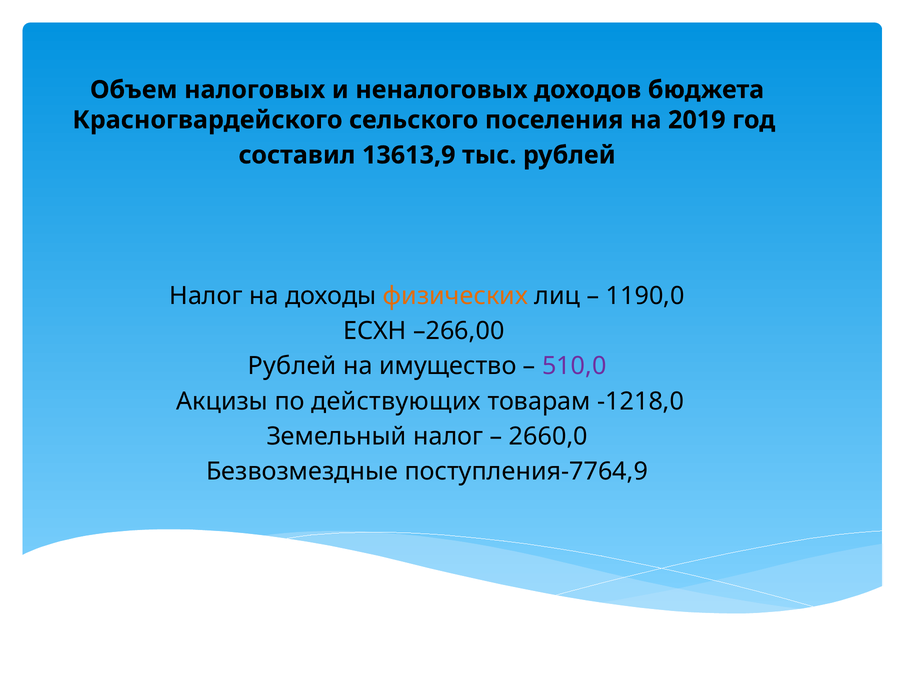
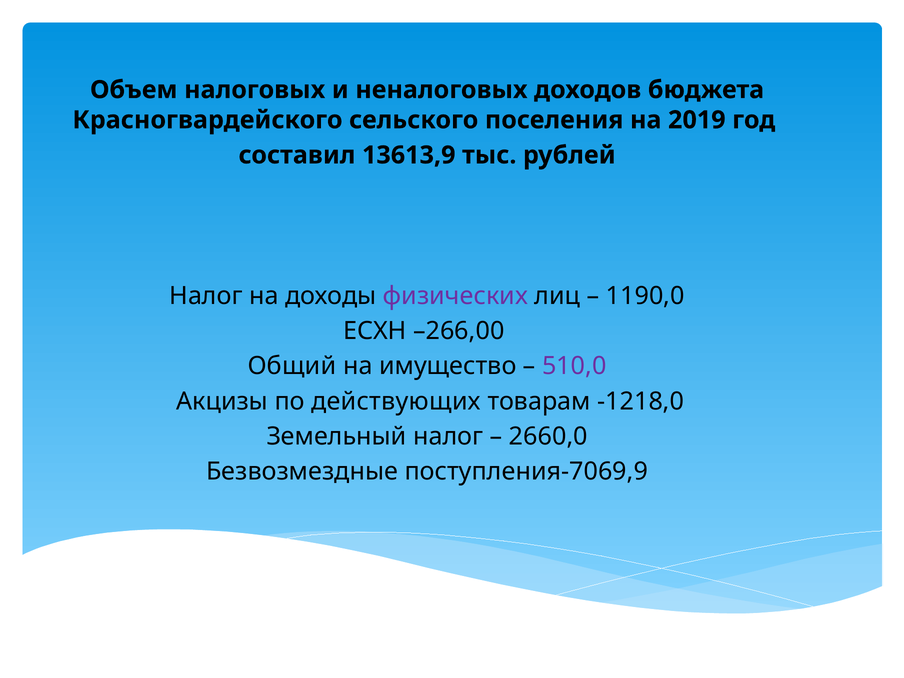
физических colour: orange -> purple
Рублей at (292, 366): Рублей -> Общий
поступления-7764,9: поступления-7764,9 -> поступления-7069,9
